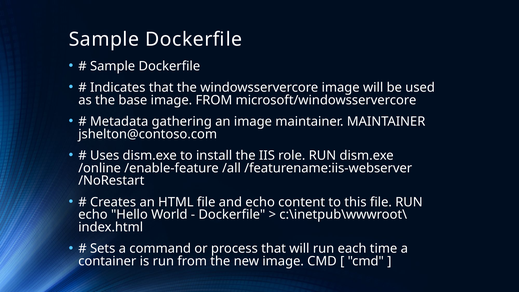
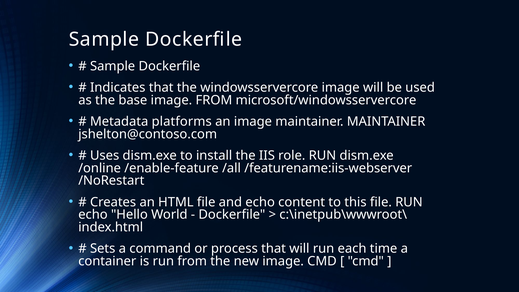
gathering: gathering -> platforms
